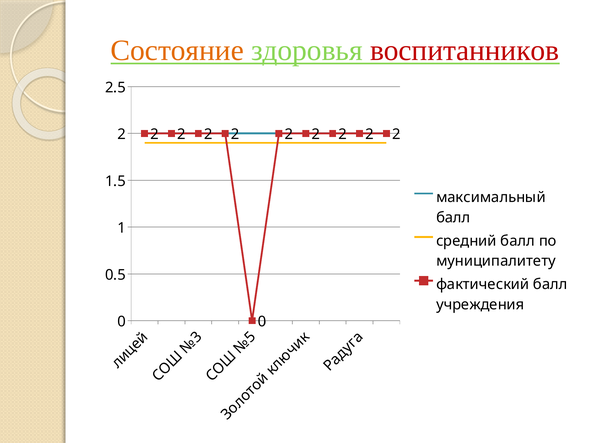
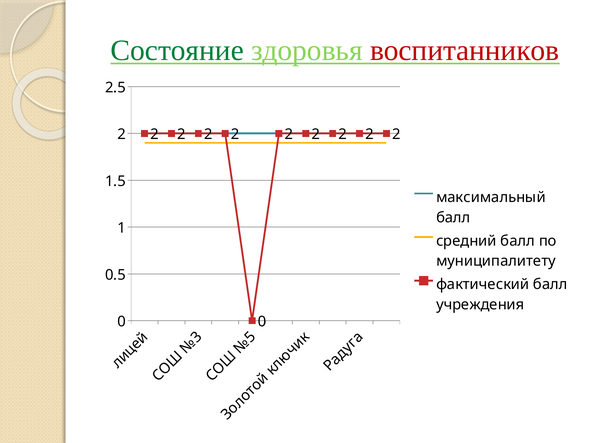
Состояние colour: orange -> green
